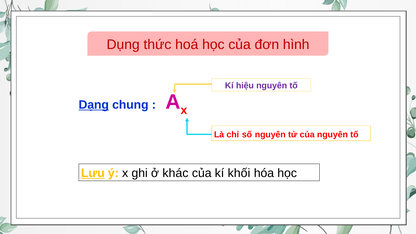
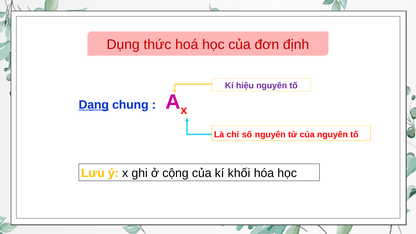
hình: hình -> định
Lưu underline: present -> none
khác: khác -> cộng
